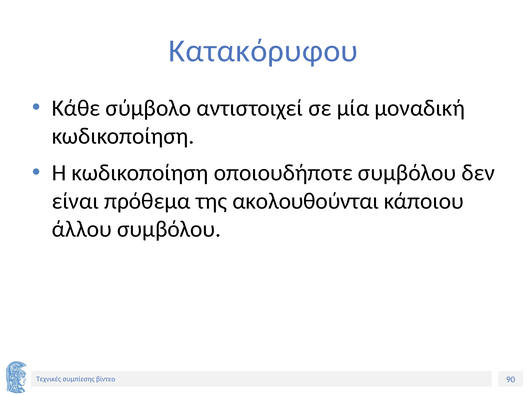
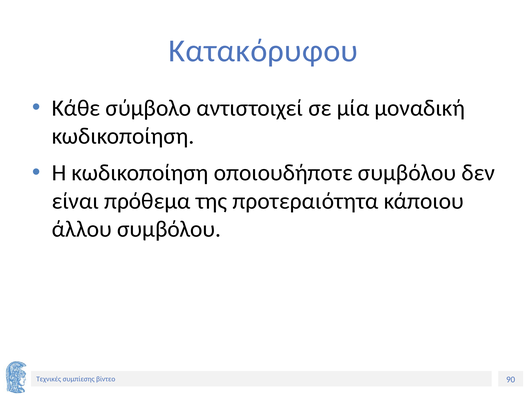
ακολουθούνται: ακολουθούνται -> προτεραιότητα
